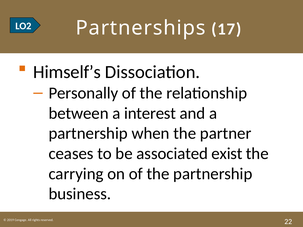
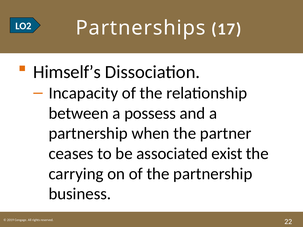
Personally: Personally -> Incapacity
interest: interest -> possess
